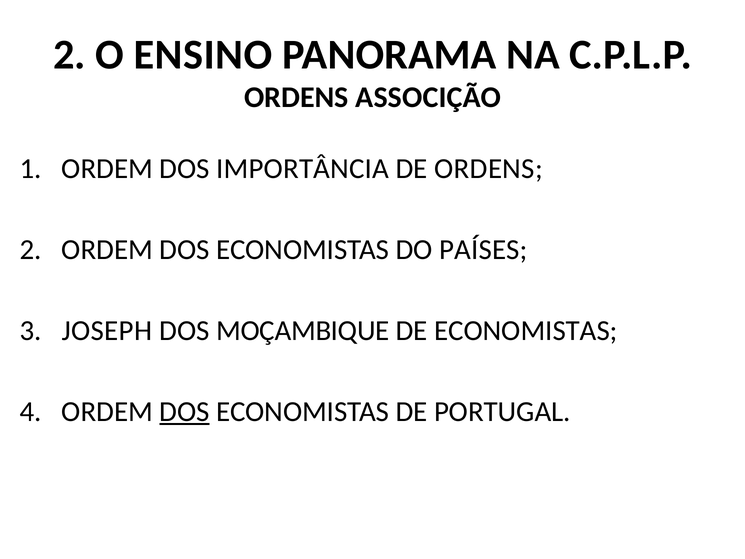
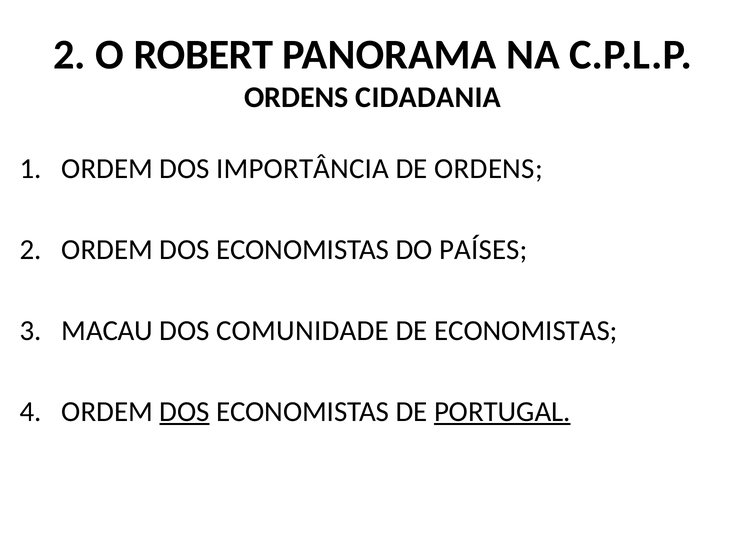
ENSINO: ENSINO -> ROBERT
ASSOCIÇÃO: ASSOCIÇÃO -> CIDADANIA
JOSEPH: JOSEPH -> MACAU
MOÇAMBIQUE: MOÇAMBIQUE -> COMUNIDADE
PORTUGAL underline: none -> present
